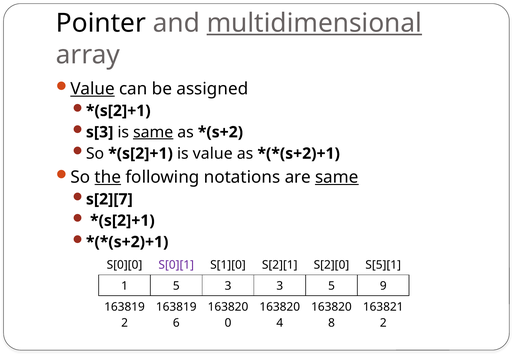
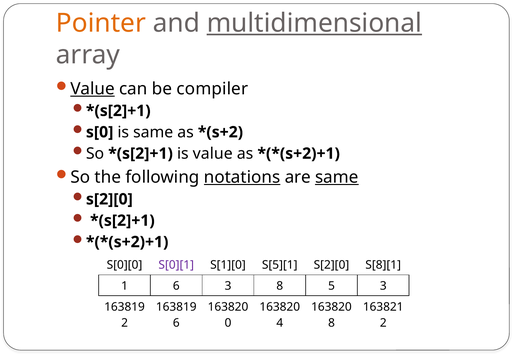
Pointer colour: black -> orange
assigned: assigned -> compiler
s[3: s[3 -> s[0
same at (153, 132) underline: present -> none
the underline: present -> none
notations underline: none -> present
s[2][7 at (109, 199): s[2][7 -> s[2][0
S[2][1: S[2][1 -> S[5][1
S[5][1: S[5][1 -> S[8][1
1 5: 5 -> 6
3 3: 3 -> 8
5 9: 9 -> 3
